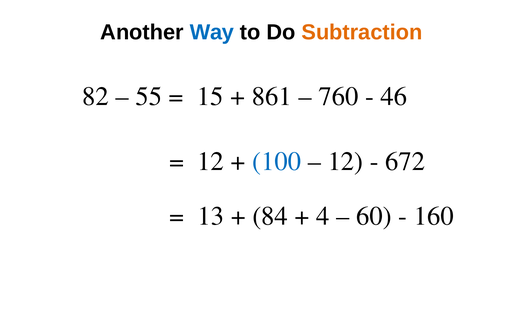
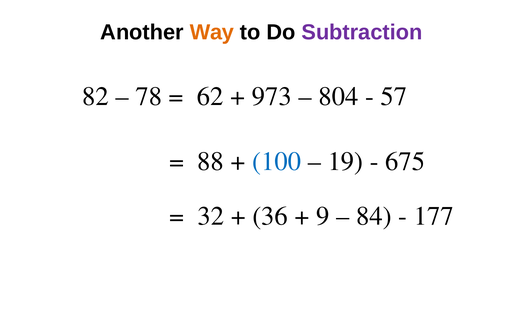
Way colour: blue -> orange
Subtraction colour: orange -> purple
55: 55 -> 78
15: 15 -> 62
861: 861 -> 973
760: 760 -> 804
46: 46 -> 57
12 at (211, 161): 12 -> 88
12 at (345, 161): 12 -> 19
672: 672 -> 675
13: 13 -> 32
84: 84 -> 36
4: 4 -> 9
60: 60 -> 84
160: 160 -> 177
